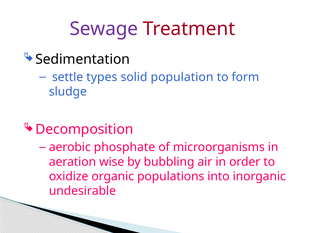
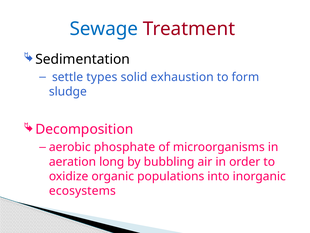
Sewage colour: purple -> blue
population: population -> exhaustion
wise: wise -> long
undesirable: undesirable -> ecosystems
